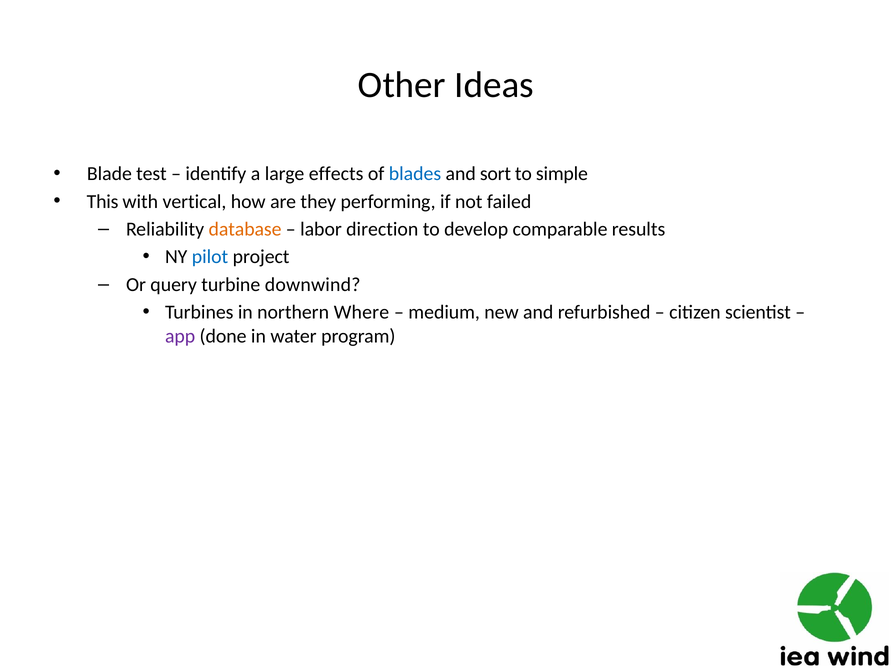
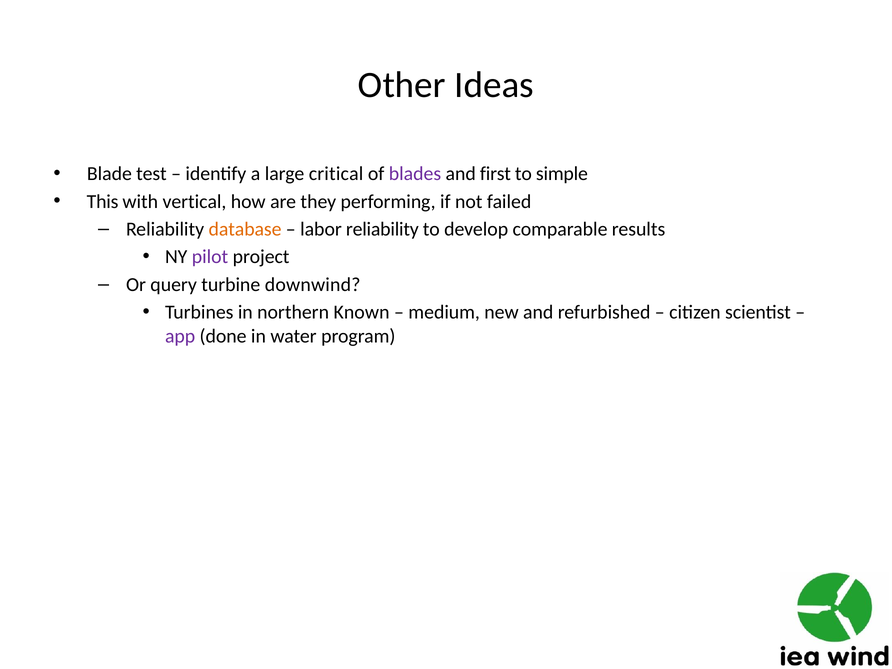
effects: effects -> critical
blades colour: blue -> purple
sort: sort -> first
labor direction: direction -> reliability
pilot colour: blue -> purple
Where: Where -> Known
